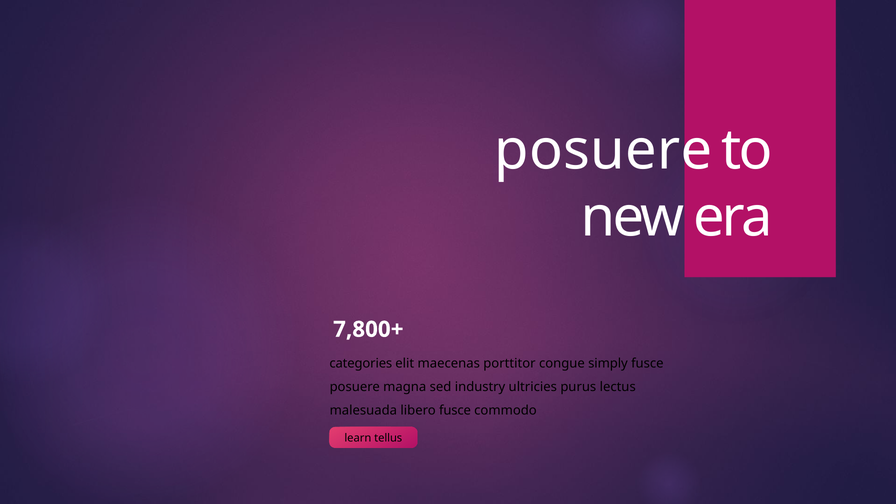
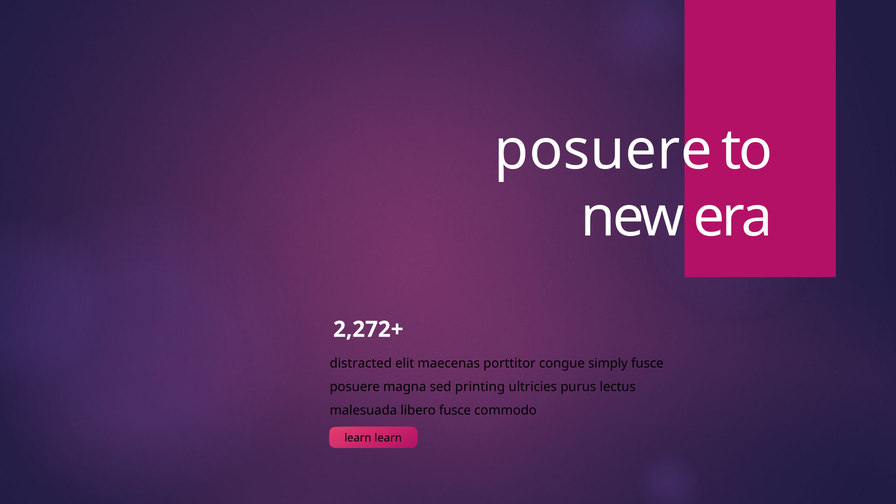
7,800+: 7,800+ -> 2,272+
categories: categories -> distracted
industry: industry -> printing
learn tellus: tellus -> learn
